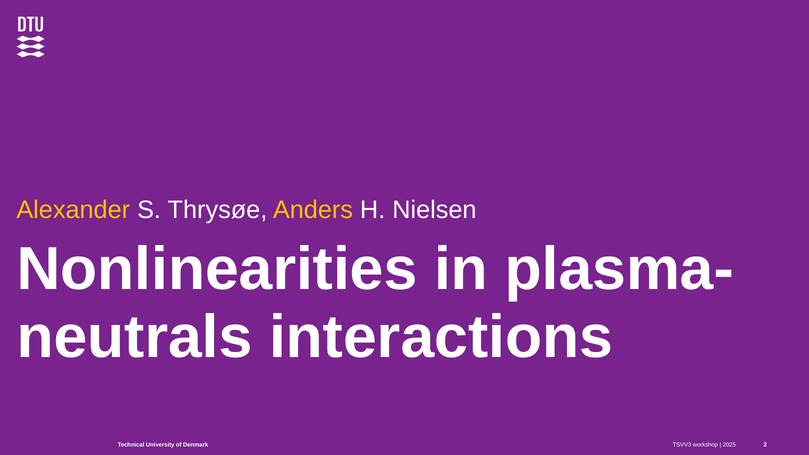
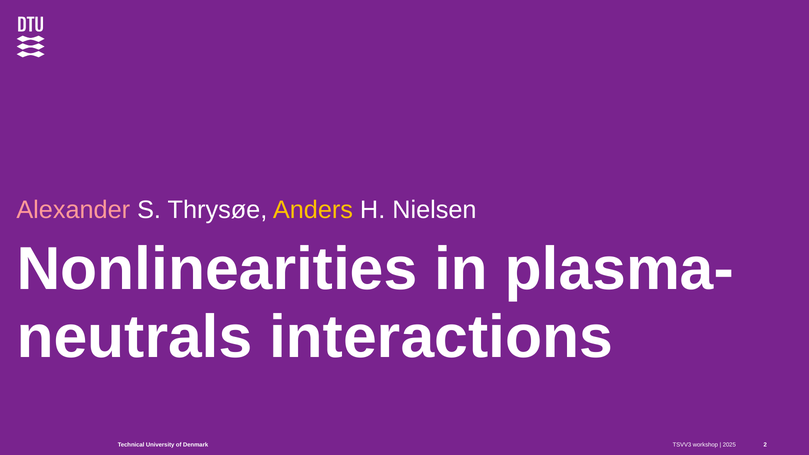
Alexander colour: yellow -> pink
